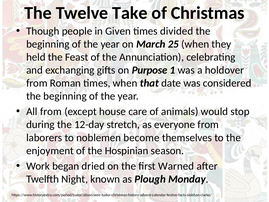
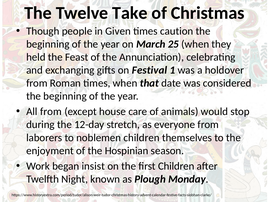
divided: divided -> caution
Purpose: Purpose -> Festival
noblemen become: become -> children
dried: dried -> insist
first Warned: Warned -> Children
